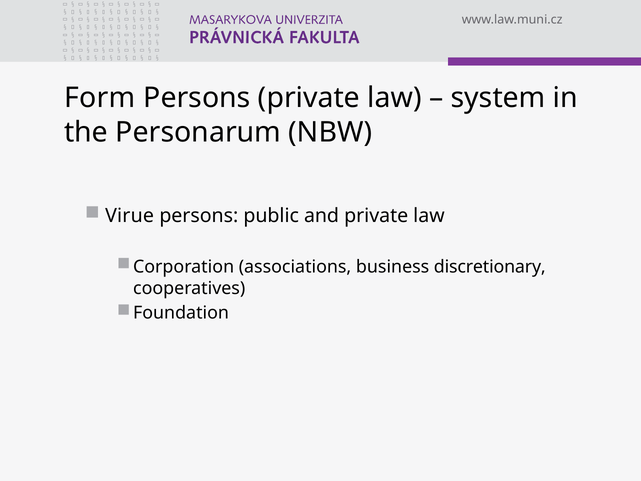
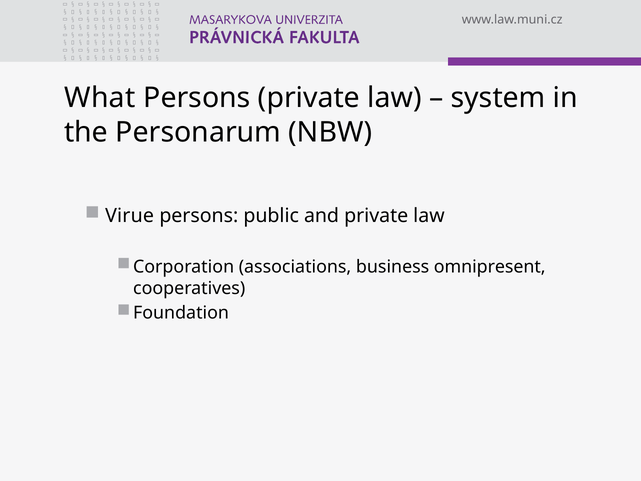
Form: Form -> What
discretionary: discretionary -> omnipresent
